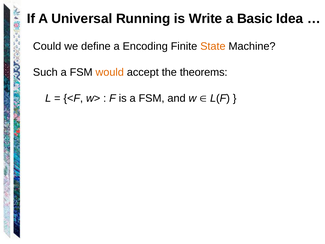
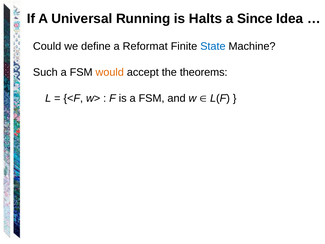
Write: Write -> Halts
Basic: Basic -> Since
Encoding: Encoding -> Reformat
State colour: orange -> blue
